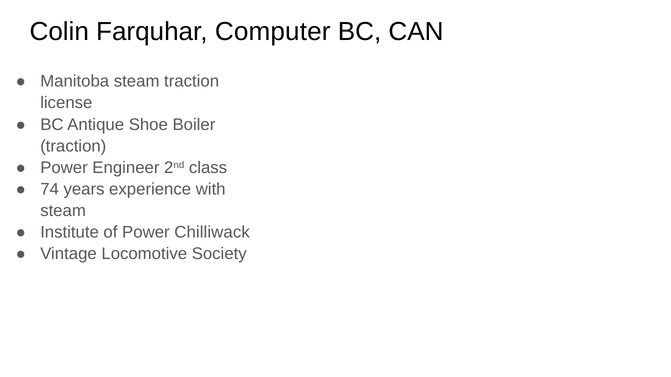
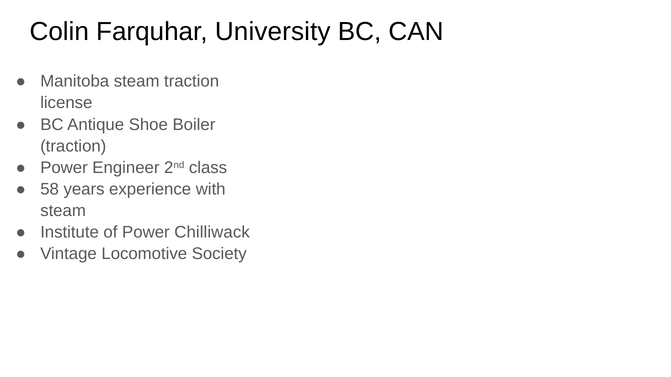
Computer: Computer -> University
74: 74 -> 58
